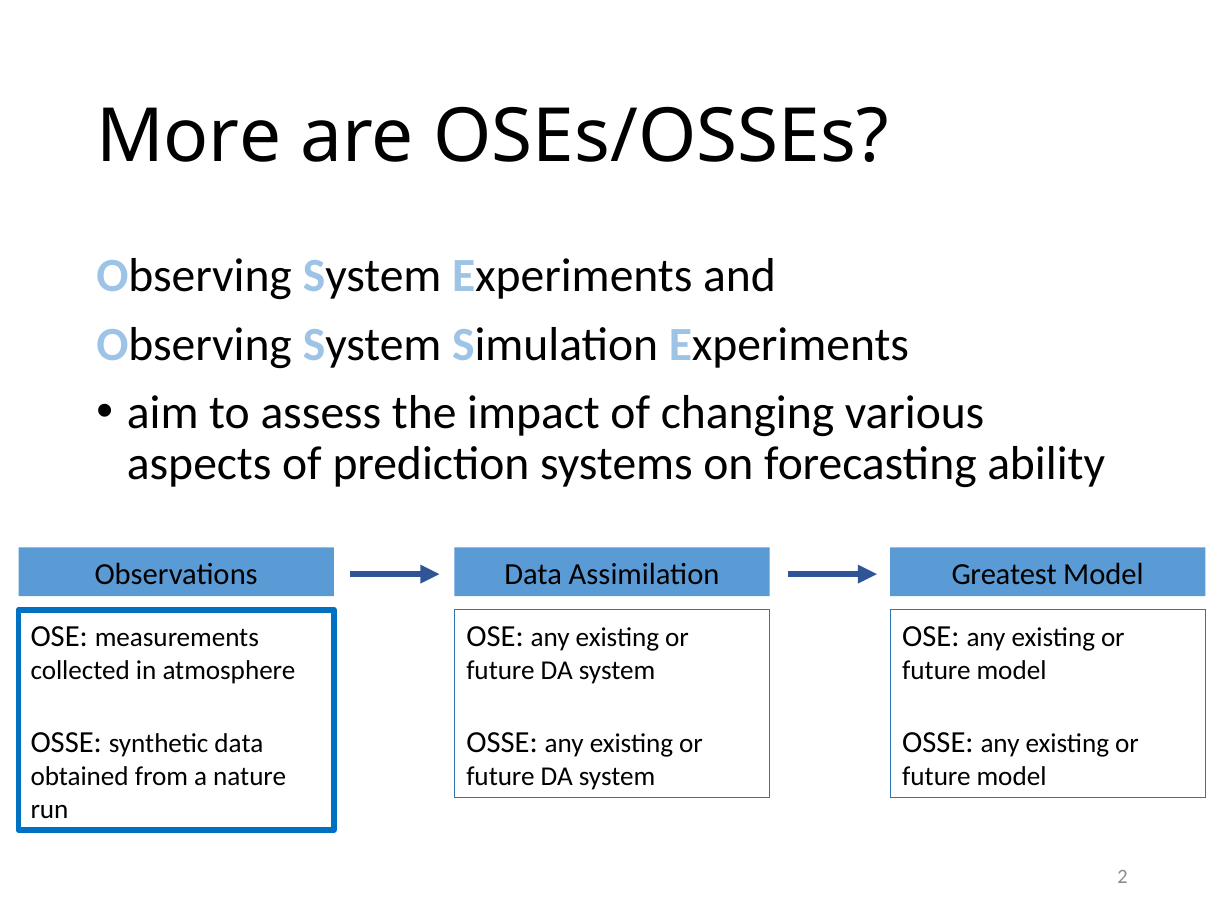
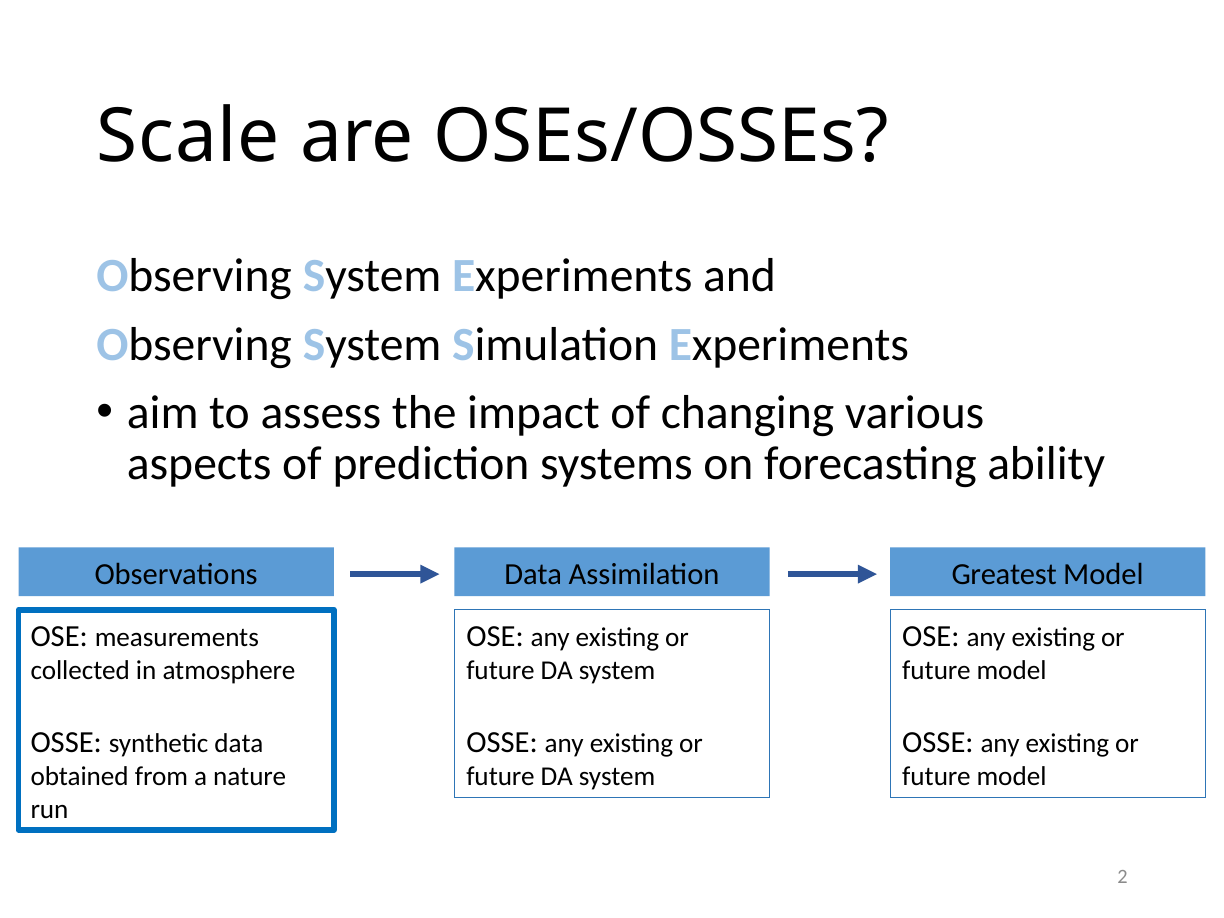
More: More -> Scale
